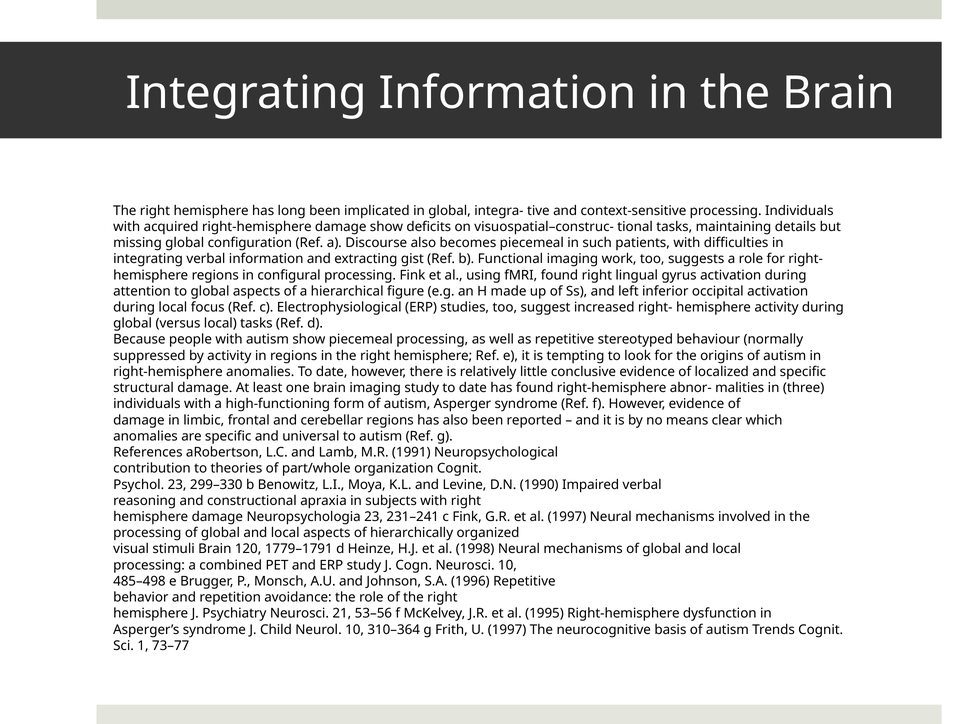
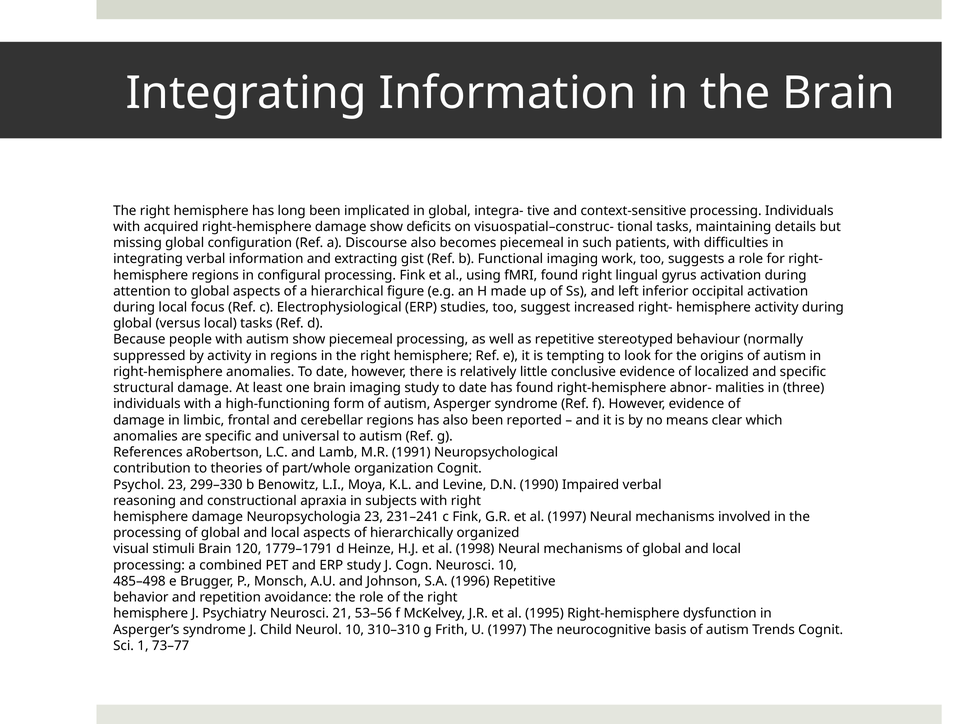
310–364: 310–364 -> 310–310
